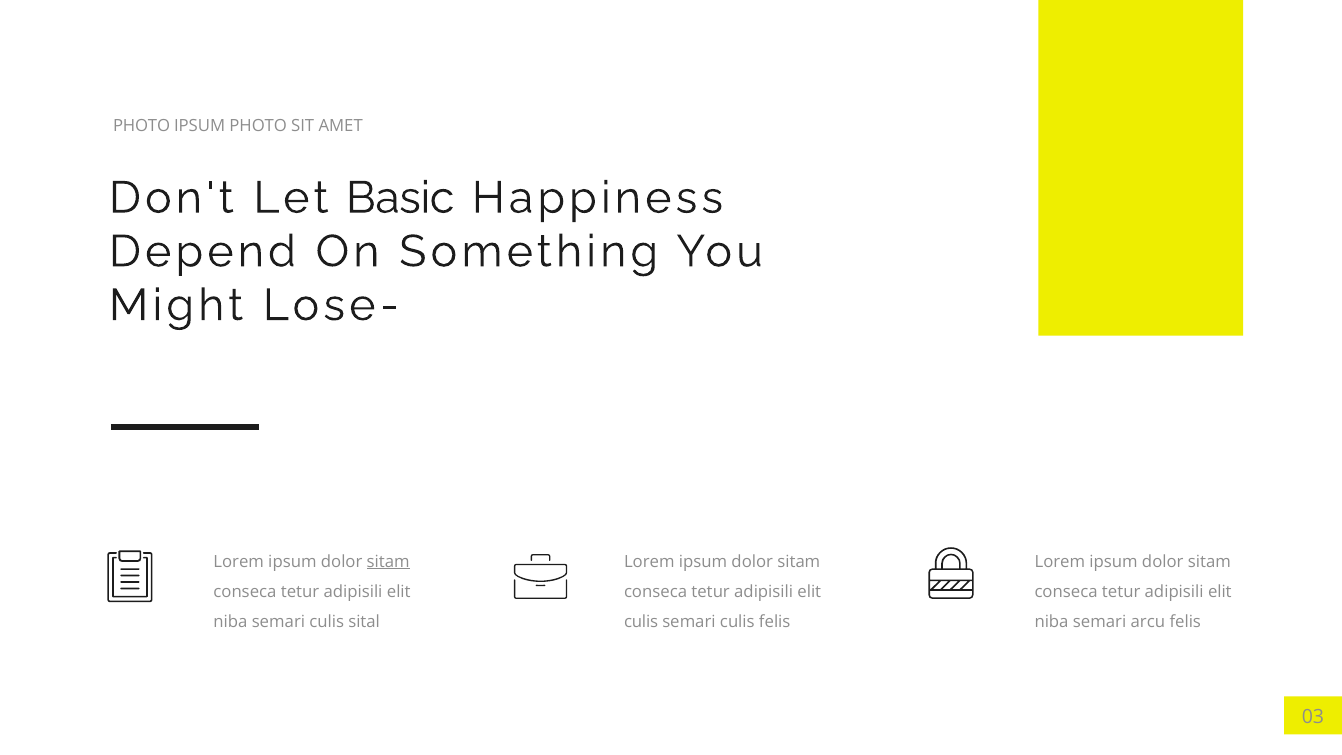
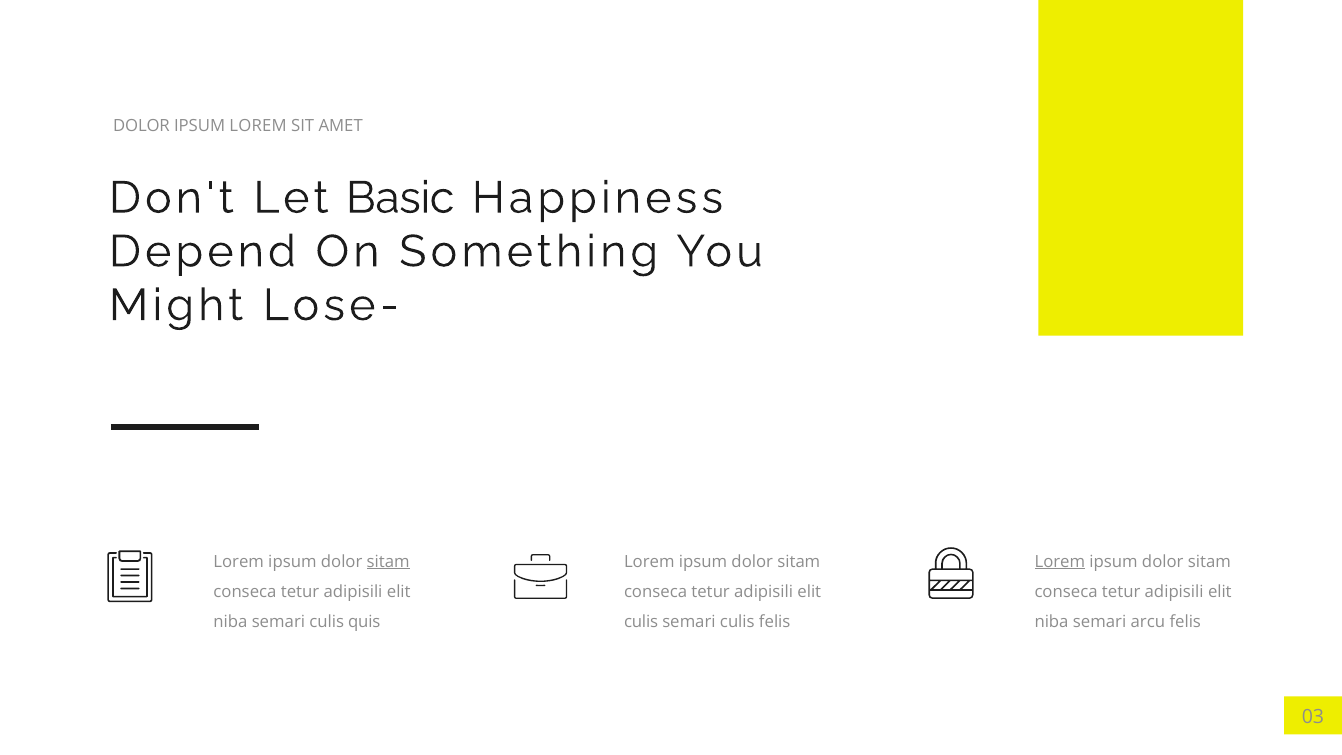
PHOTO at (142, 126): PHOTO -> DOLOR
IPSUM PHOTO: PHOTO -> LOREM
Lorem at (1060, 561) underline: none -> present
sital: sital -> quis
